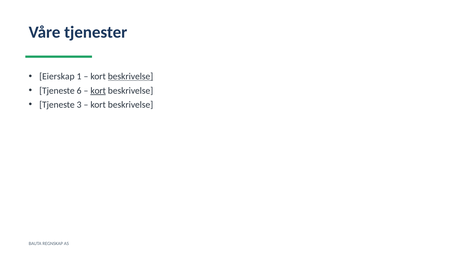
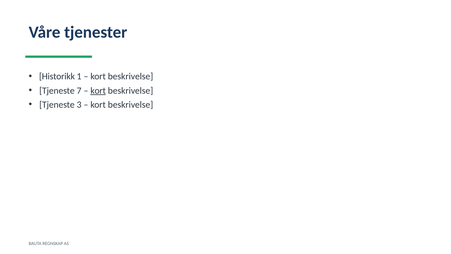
Eierskap: Eierskap -> Historikk
beskrivelse at (131, 76) underline: present -> none
6: 6 -> 7
